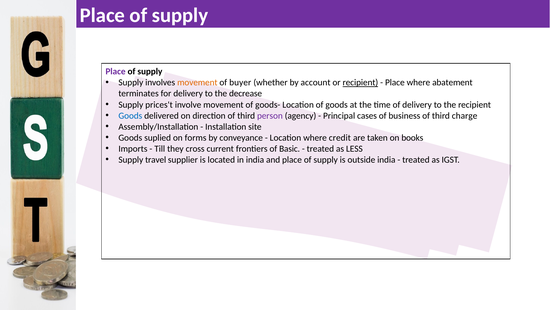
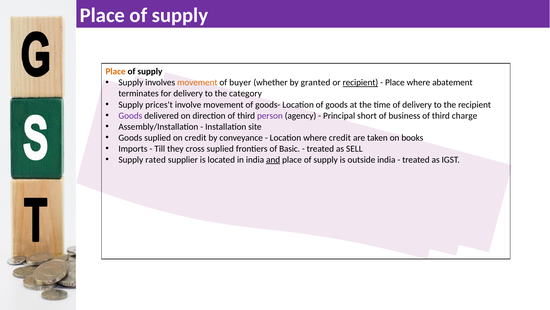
Place at (116, 71) colour: purple -> orange
account: account -> granted
decrease: decrease -> category
Goods at (130, 115) colour: blue -> purple
cases: cases -> short
on forms: forms -> credit
cross current: current -> suplied
LESS: LESS -> SELL
travel: travel -> rated
and underline: none -> present
